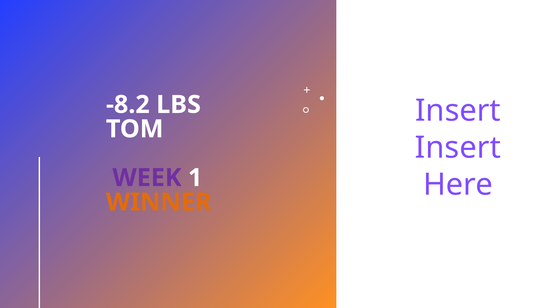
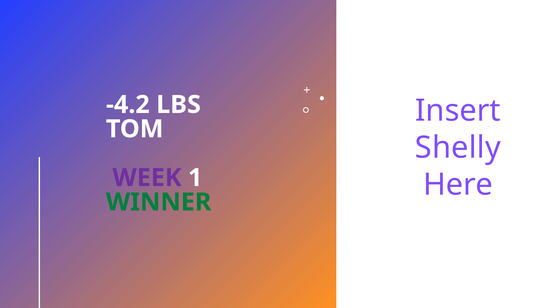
-8.2: -8.2 -> -4.2
Insert at (458, 148): Insert -> Shelly
WINNER colour: orange -> green
